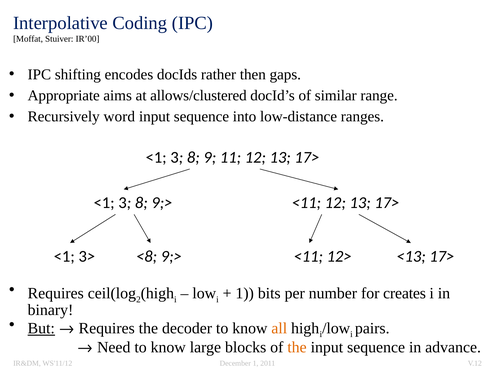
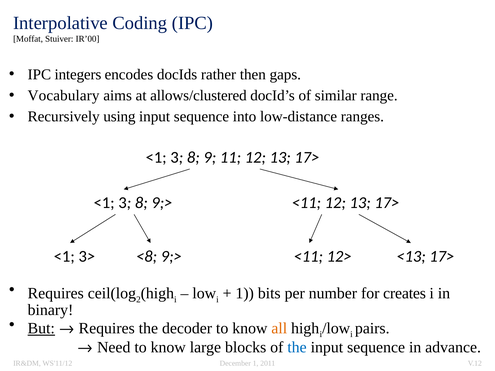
shifting: shifting -> integers
Appropriate: Appropriate -> Vocabulary
word: word -> using
the at (297, 348) colour: orange -> blue
